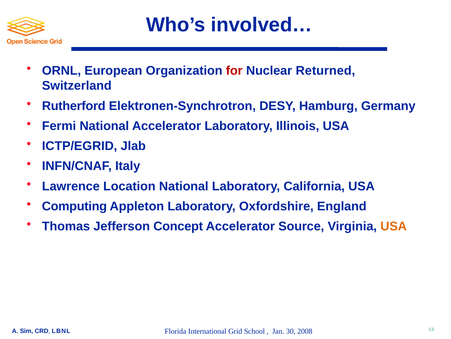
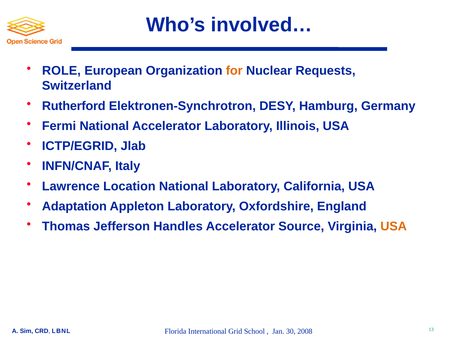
ORNL: ORNL -> ROLE
for colour: red -> orange
Returned: Returned -> Requests
Computing: Computing -> Adaptation
Concept: Concept -> Handles
